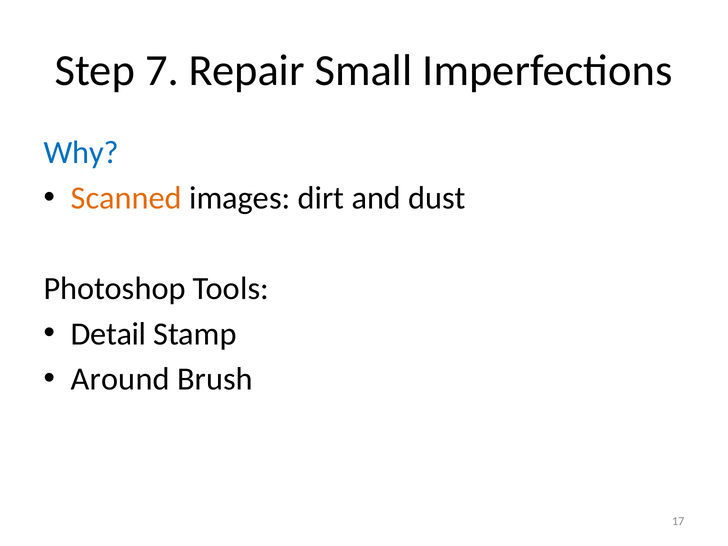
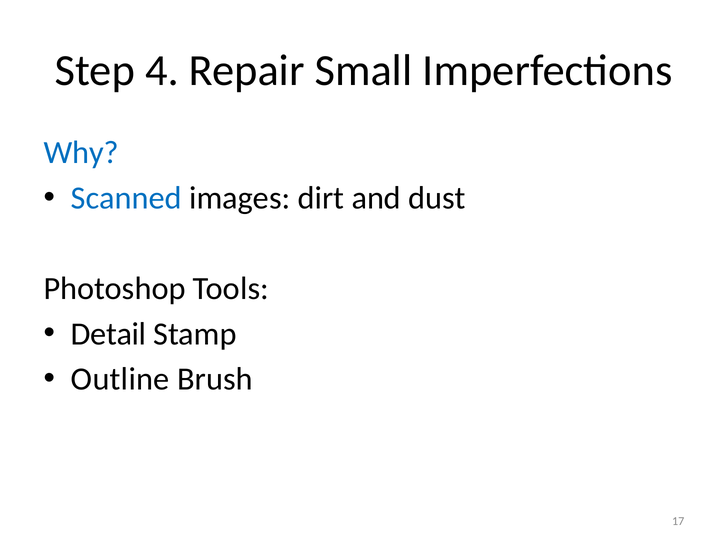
7: 7 -> 4
Scanned colour: orange -> blue
Around: Around -> Outline
